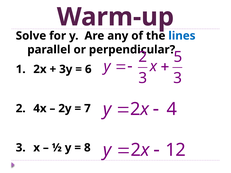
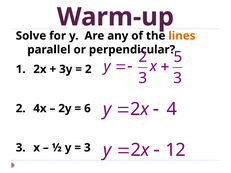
lines colour: blue -> orange
6 at (88, 69): 6 -> 2
7: 7 -> 6
8 at (87, 148): 8 -> 3
